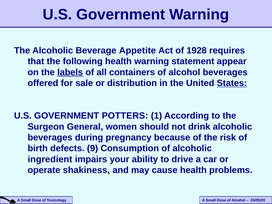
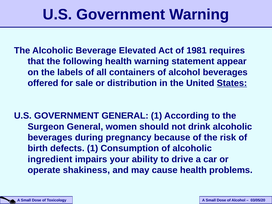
Appetite: Appetite -> Elevated
1928: 1928 -> 1981
labels underline: present -> none
GOVERNMENT POTTERS: POTTERS -> GENERAL
defects 9: 9 -> 1
